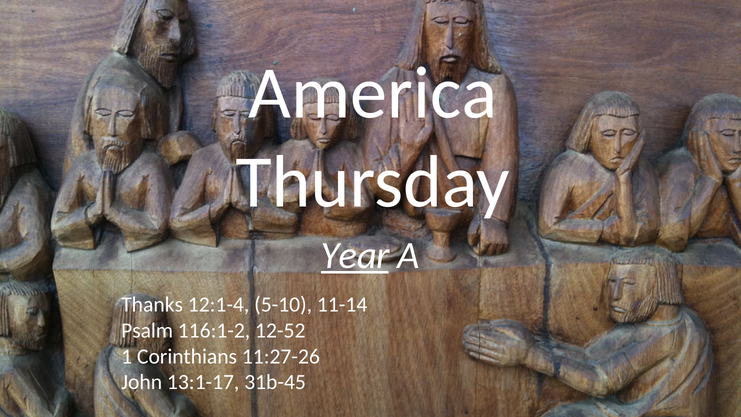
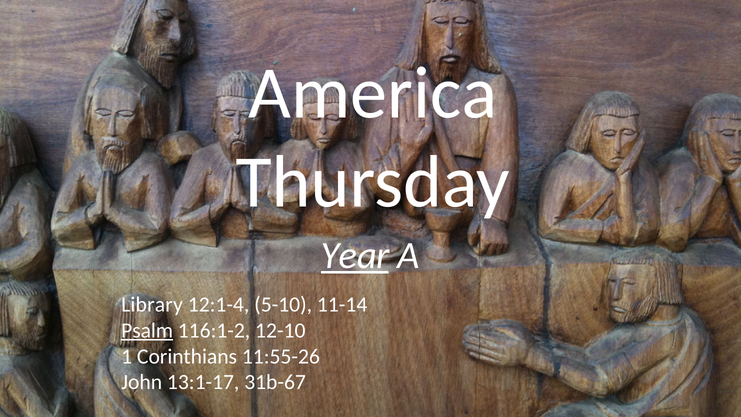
Thanks: Thanks -> Library
Psalm underline: none -> present
12-52: 12-52 -> 12-10
11:27-26: 11:27-26 -> 11:55-26
31b-45: 31b-45 -> 31b-67
